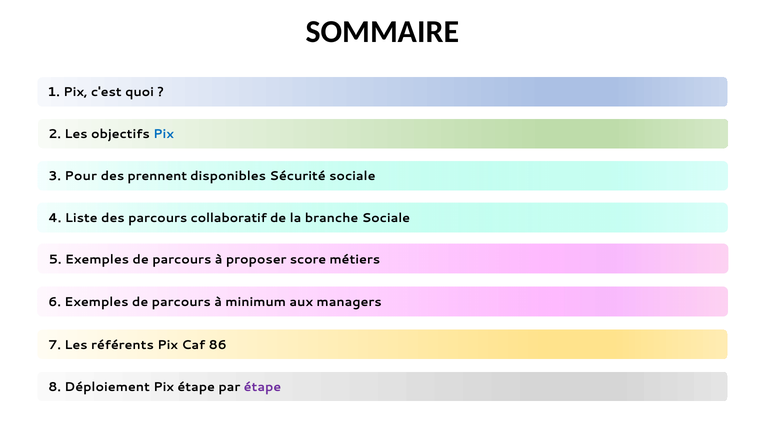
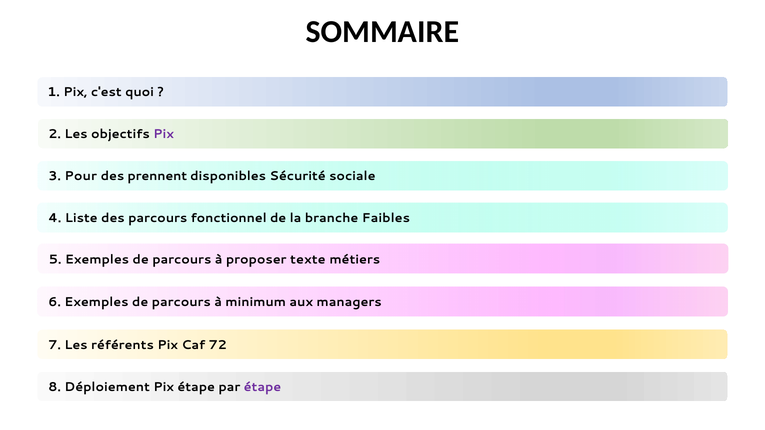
Pix at (164, 134) colour: blue -> purple
collaboratif: collaboratif -> fonctionnel
branche Sociale: Sociale -> Faibles
score: score -> texte
86: 86 -> 72
